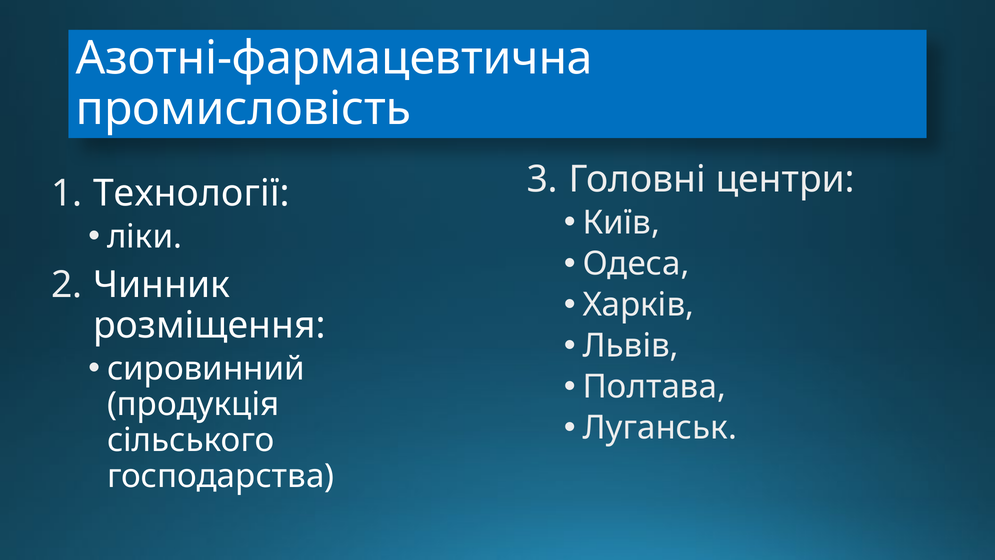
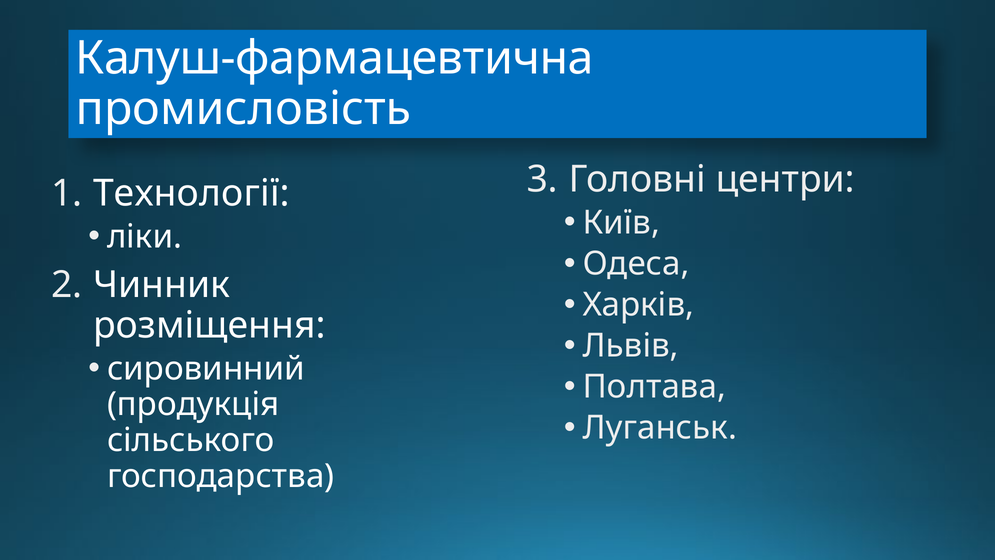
Азотні-фармацевтична: Азотні-фармацевтична -> Калуш-фармацевтична
